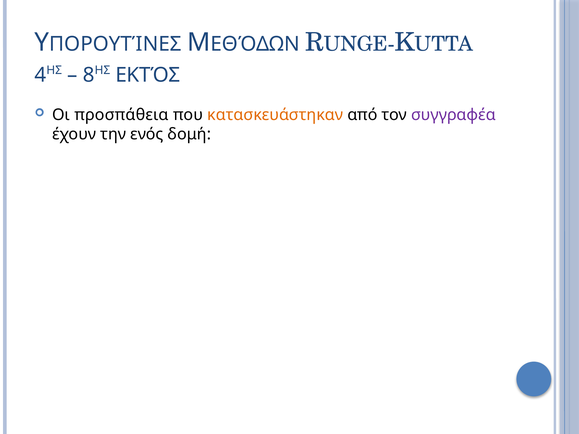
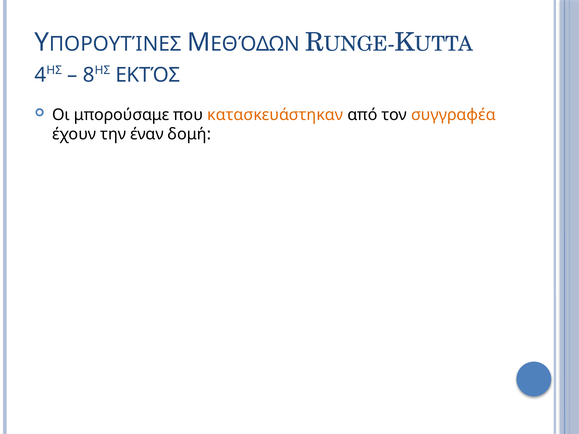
προσπάθεια: προσπάθεια -> μπορούσαμε
συγγραφέα colour: purple -> orange
ενός: ενός -> έναν
